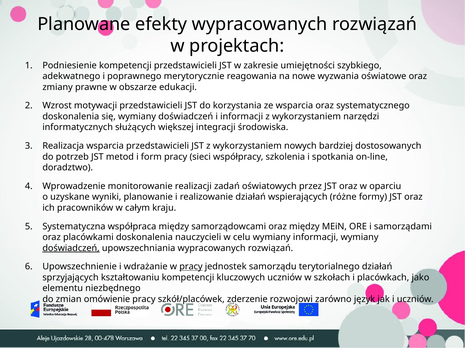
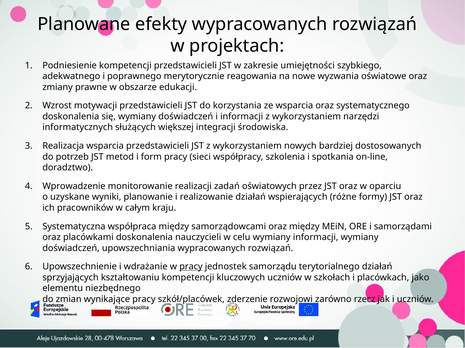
doświadczeń at (71, 249) underline: present -> none
omówienie: omówienie -> wynikające
język: język -> rzecz
